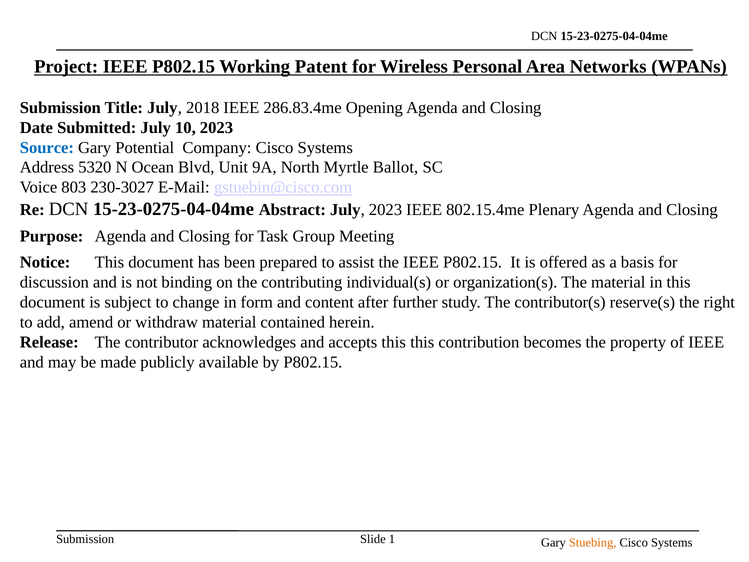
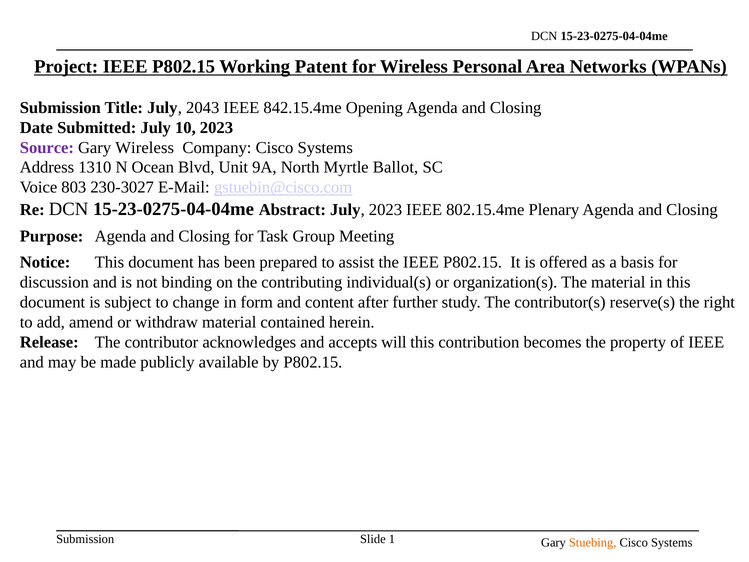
2018: 2018 -> 2043
286.83.4me: 286.83.4me -> 842.15.4me
Source colour: blue -> purple
Gary Potential: Potential -> Wireless
5320: 5320 -> 1310
accepts this: this -> will
